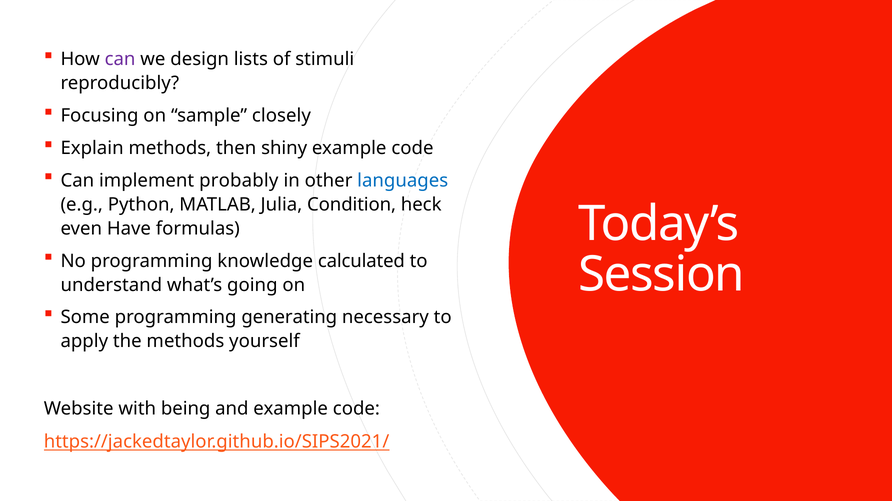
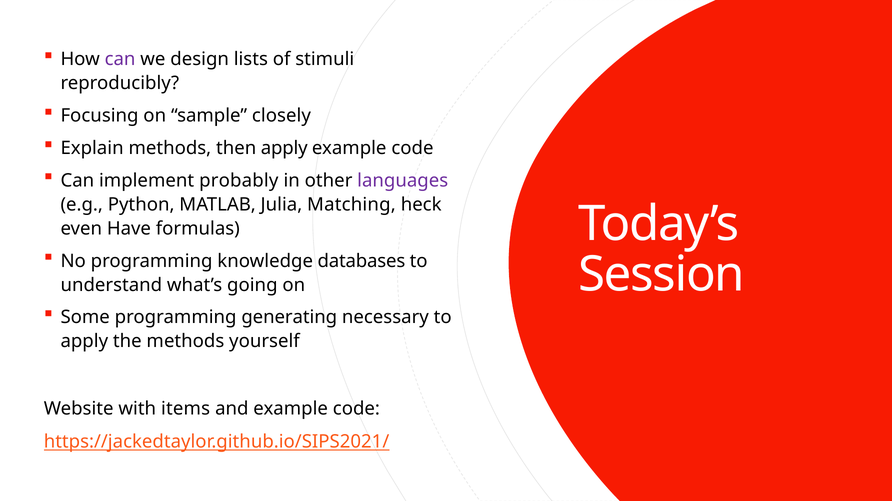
then shiny: shiny -> apply
languages colour: blue -> purple
Condition: Condition -> Matching
calculated: calculated -> databases
being: being -> items
